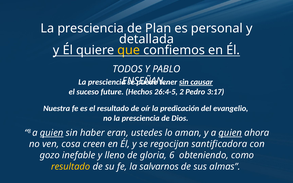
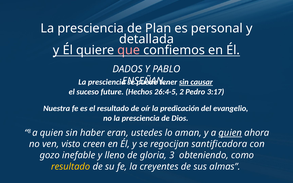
que colour: yellow -> pink
TODOS: TODOS -> DADOS
quien at (52, 133) underline: present -> none
cosa: cosa -> visto
6: 6 -> 3
salvarnos: salvarnos -> creyentes
